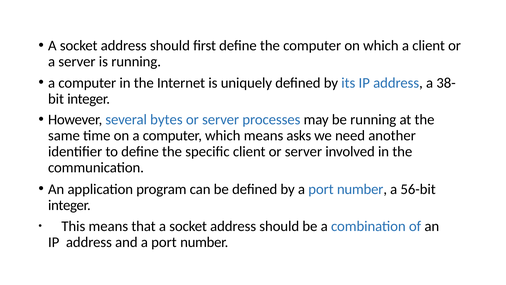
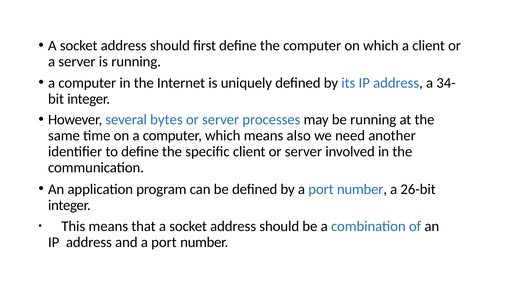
38-: 38- -> 34-
asks: asks -> also
56-bit: 56-bit -> 26-bit
